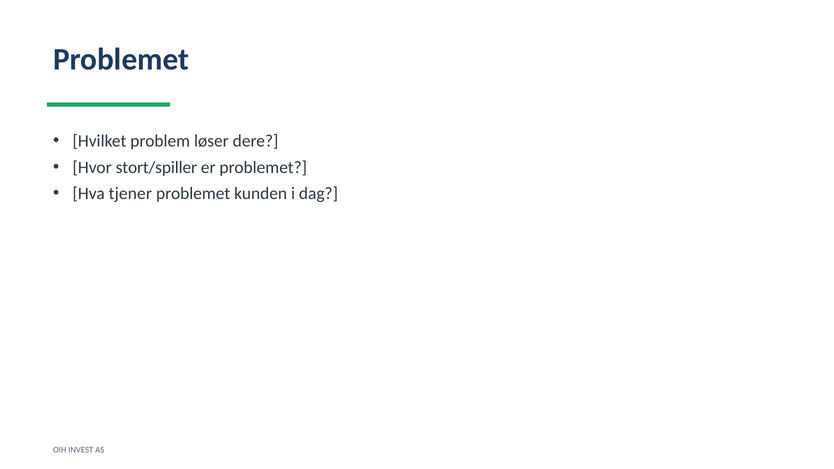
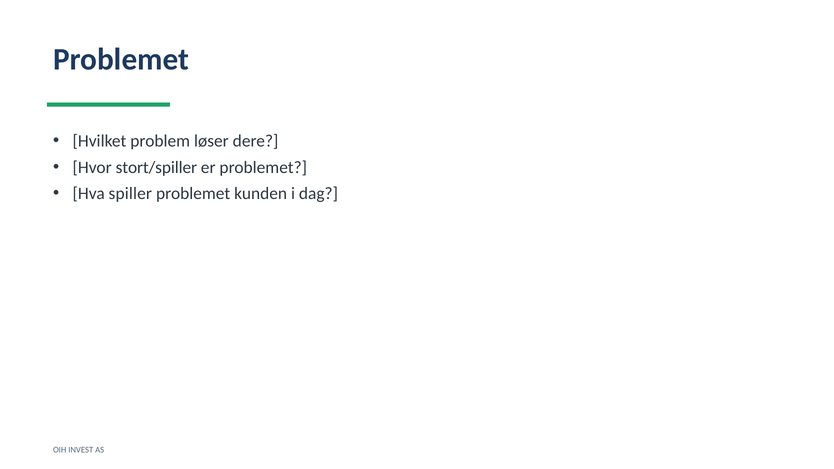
tjener: tjener -> spiller
